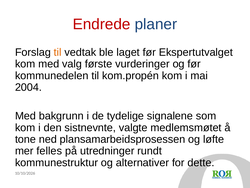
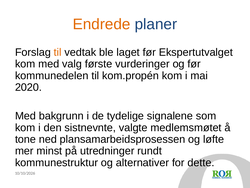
Endrede colour: red -> orange
2004: 2004 -> 2020
felles: felles -> minst
